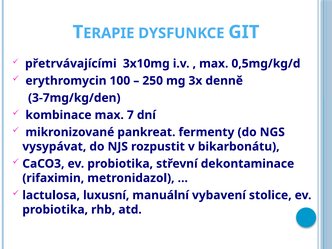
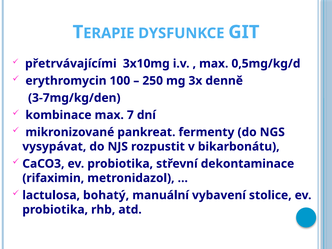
luxusní: luxusní -> bohatý
